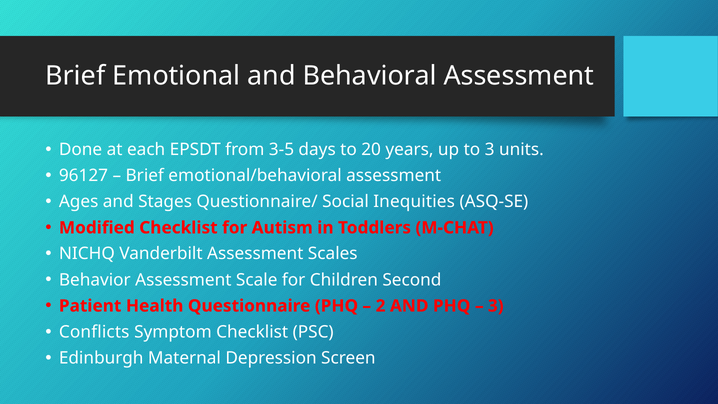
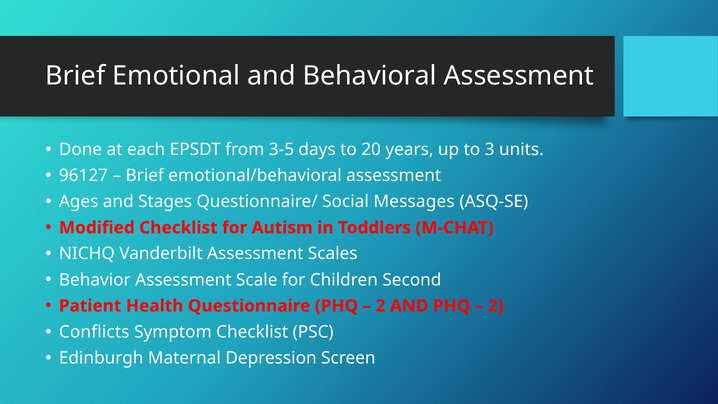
Inequities: Inequities -> Messages
3 at (496, 306): 3 -> 2
